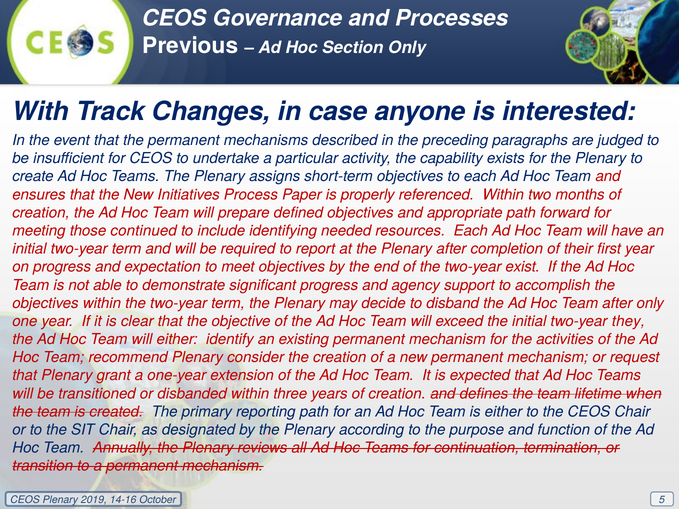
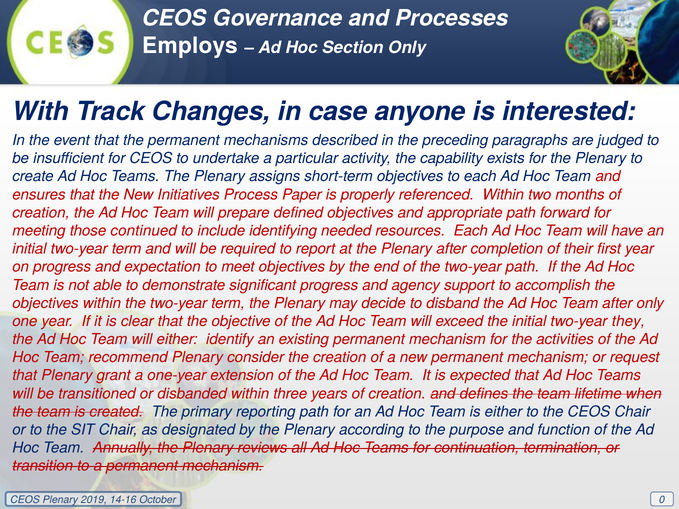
Previous: Previous -> Employs
two-year exist: exist -> path
5: 5 -> 0
